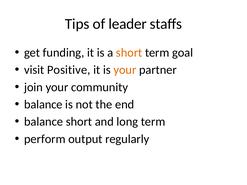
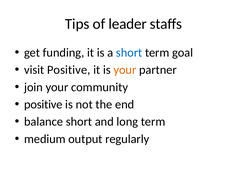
short at (129, 53) colour: orange -> blue
balance at (43, 105): balance -> positive
perform: perform -> medium
